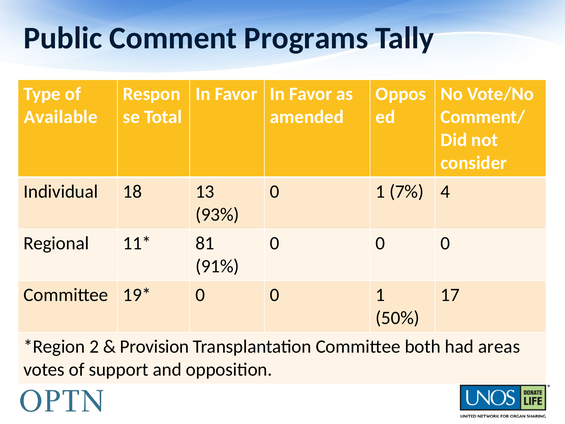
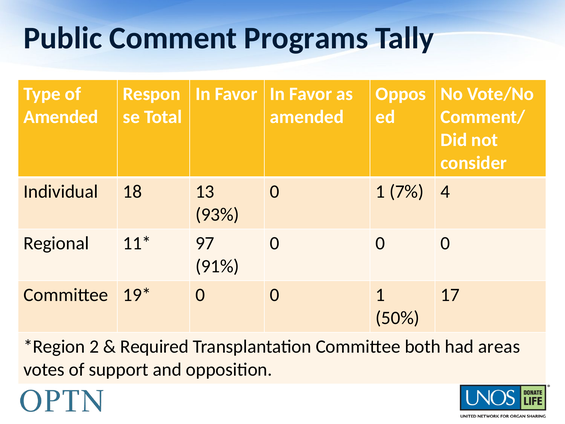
Available at (61, 117): Available -> Amended
81: 81 -> 97
Provision: Provision -> Required
